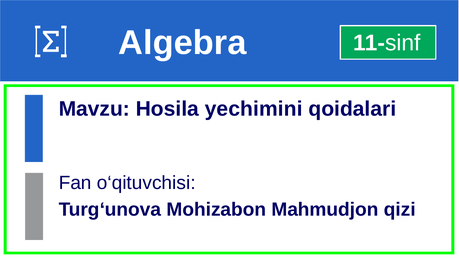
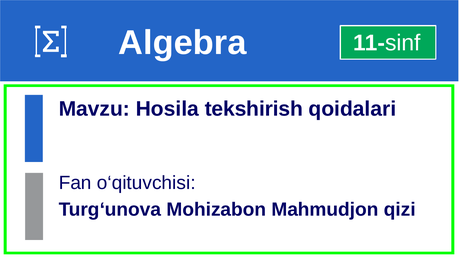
yechimini: yechimini -> tekshirish
